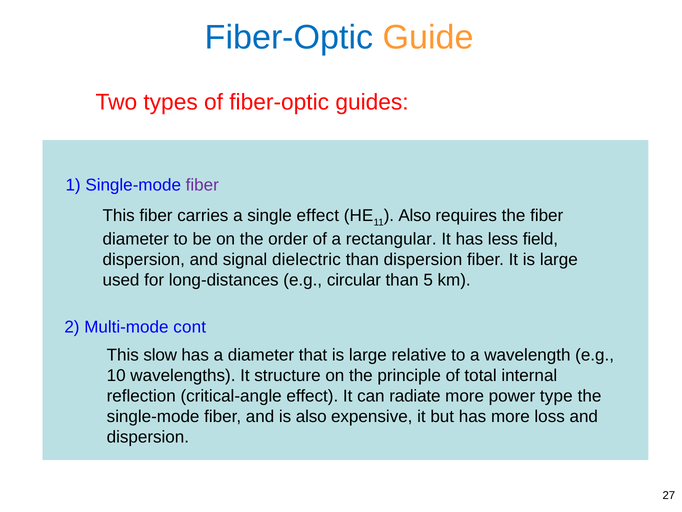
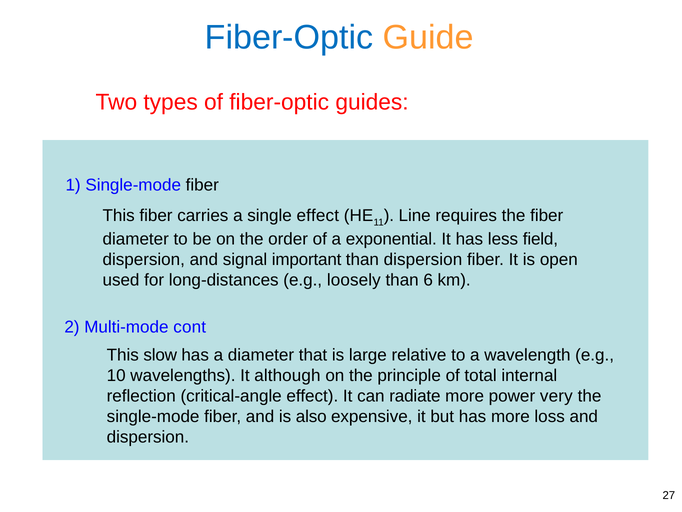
fiber at (202, 185) colour: purple -> black
Also at (415, 216): Also -> Line
rectangular: rectangular -> exponential
dielectric: dielectric -> important
It is large: large -> open
circular: circular -> loosely
5: 5 -> 6
structure: structure -> although
type: type -> very
